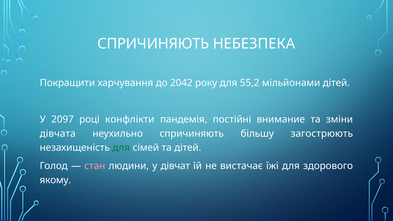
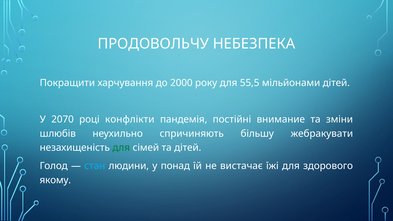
СПРИЧИНЯЮТЬ at (153, 44): СПРИЧИНЯЮТЬ -> ПРОДОВОЛЬЧУ
2042: 2042 -> 2000
55,2: 55,2 -> 55,5
2097: 2097 -> 2070
дівчата: дівчата -> шлюбів
загострюють: загострюють -> жебракувати
стан colour: pink -> light blue
дівчат: дівчат -> понад
